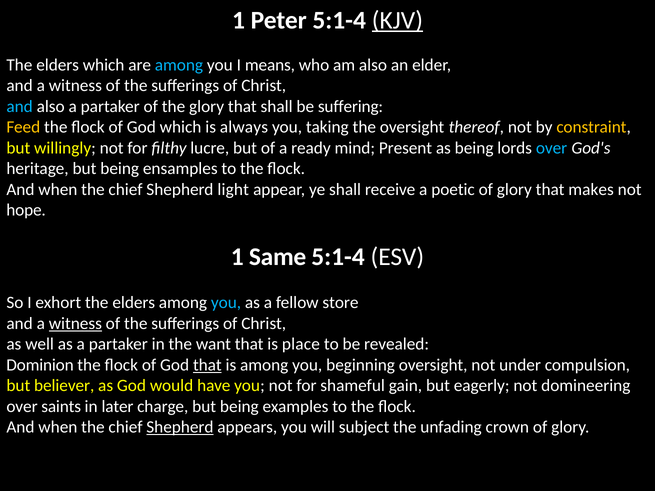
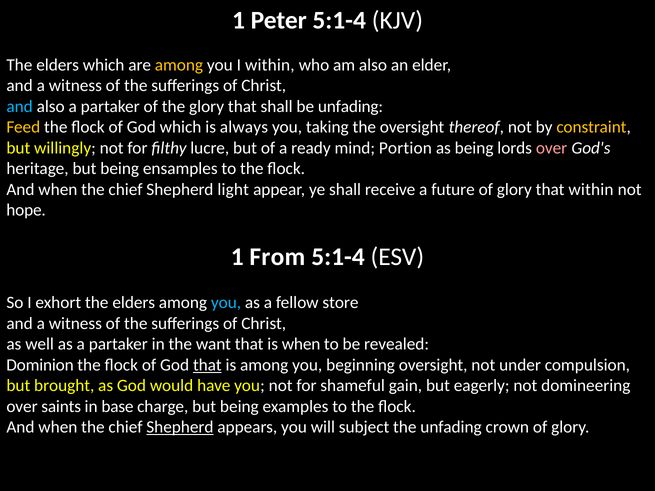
KJV underline: present -> none
among at (179, 65) colour: light blue -> yellow
I means: means -> within
be suffering: suffering -> unfading
Present: Present -> Portion
over at (552, 148) colour: light blue -> pink
poetic: poetic -> future
that makes: makes -> within
Same: Same -> From
witness at (75, 324) underline: present -> none
is place: place -> when
believer: believer -> brought
later: later -> base
